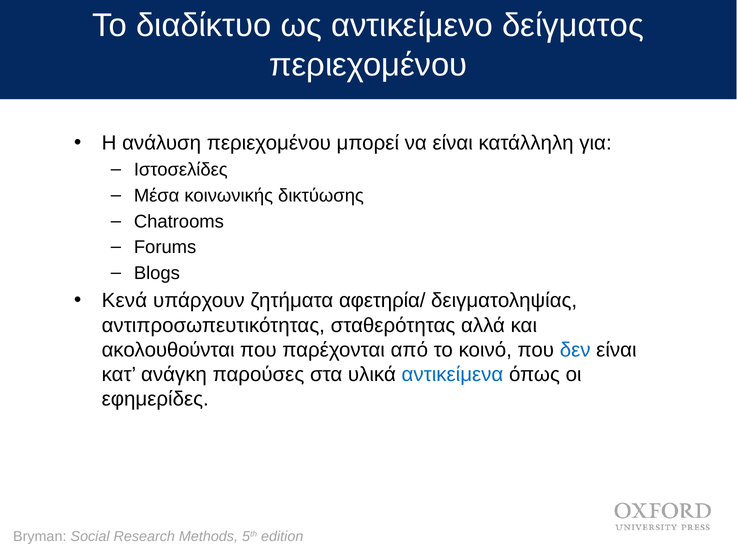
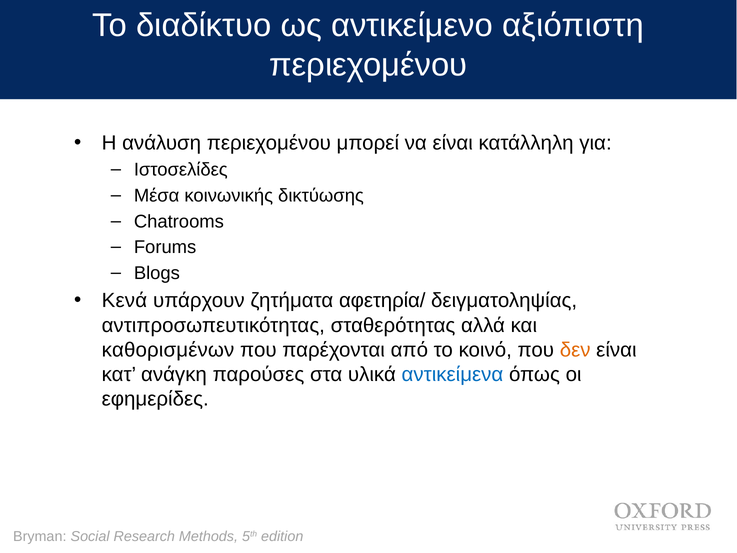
δείγματος: δείγματος -> αξιόπιστη
ακολουθούνται: ακολουθούνται -> καθορισμένων
δεν colour: blue -> orange
